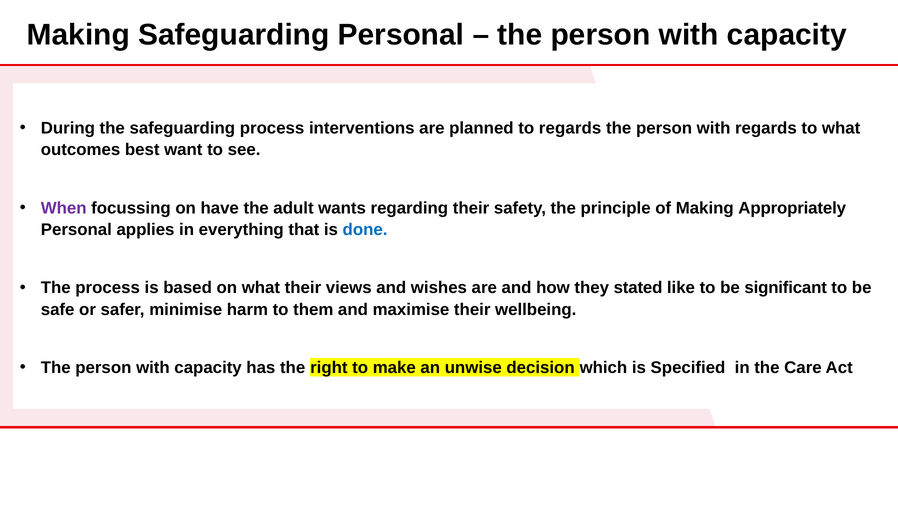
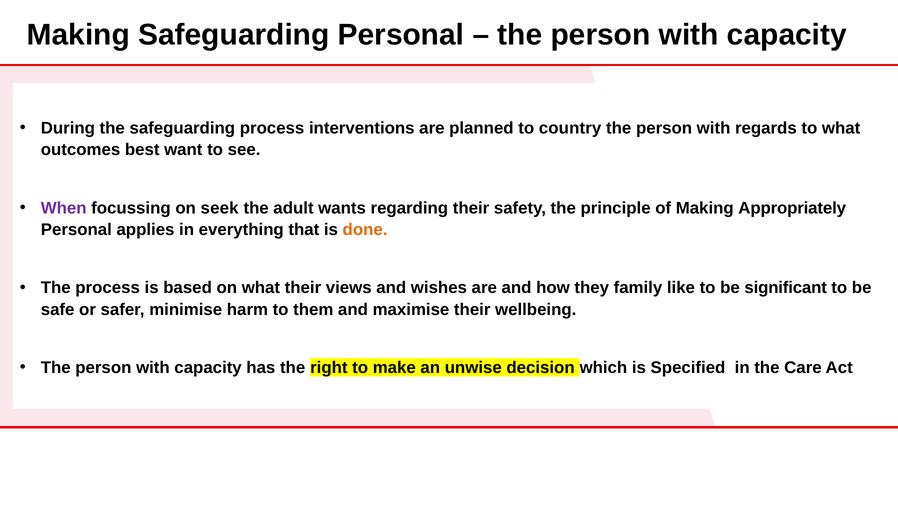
to regards: regards -> country
have: have -> seek
done colour: blue -> orange
stated: stated -> family
